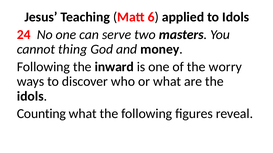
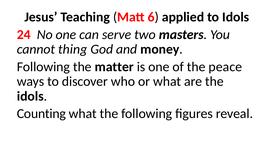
inward: inward -> matter
worry: worry -> peace
